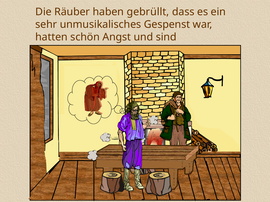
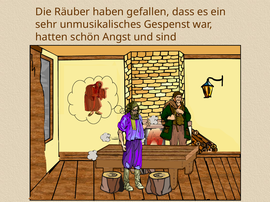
gebrüllt: gebrüllt -> gefallen
